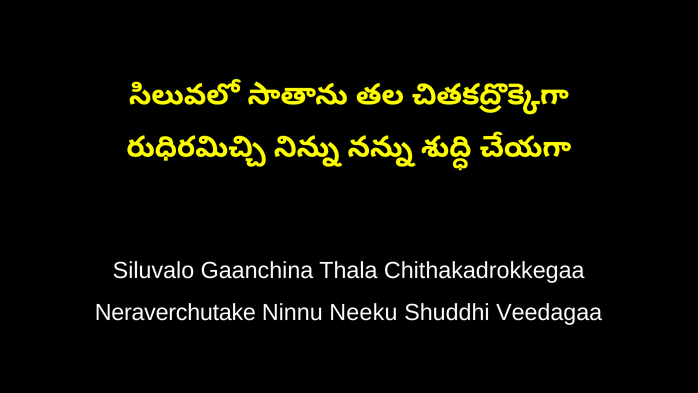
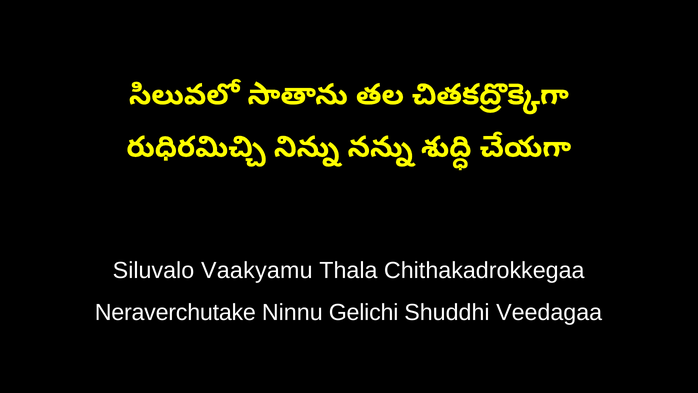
Gaanchina: Gaanchina -> Vaakyamu
Neeku: Neeku -> Gelichi
